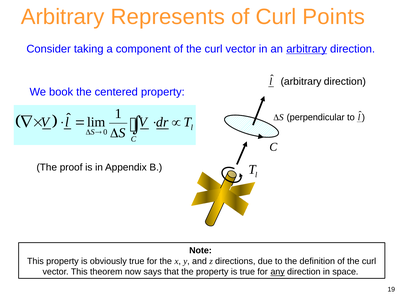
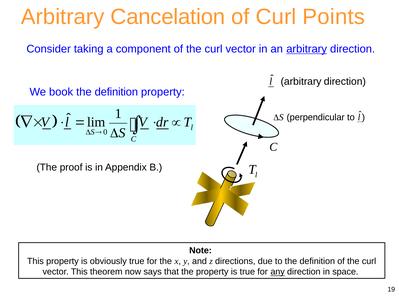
Represents: Represents -> Cancelation
centered at (116, 92): centered -> definition
